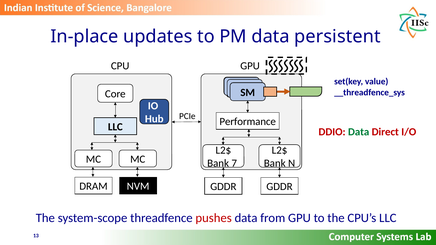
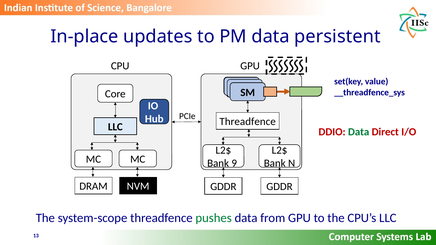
Performance at (248, 122): Performance -> Threadfence
7: 7 -> 9
pushes colour: red -> green
